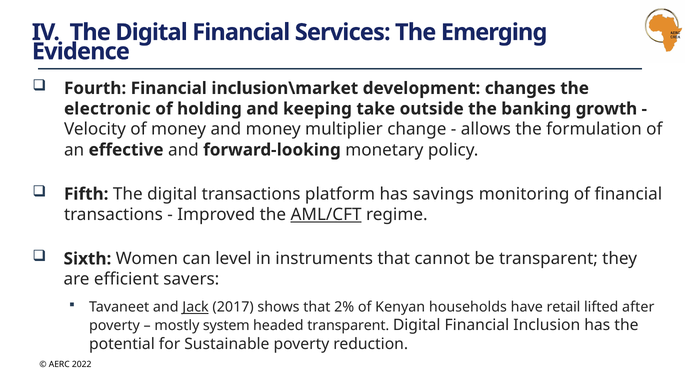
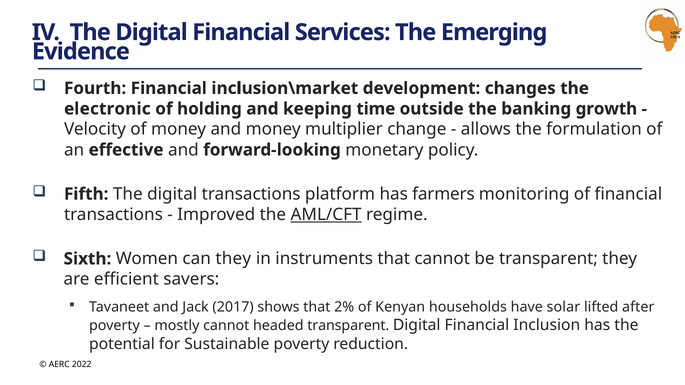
take: take -> time
savings: savings -> farmers
can level: level -> they
Jack underline: present -> none
retail: retail -> solar
mostly system: system -> cannot
